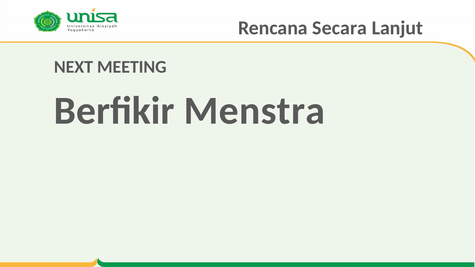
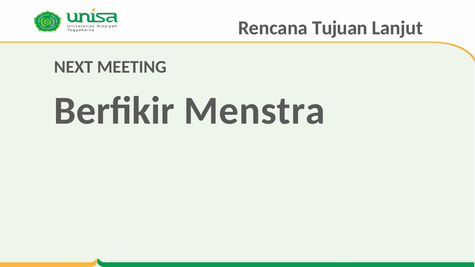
Secara: Secara -> Tujuan
